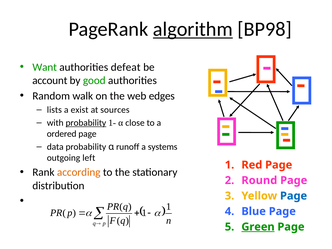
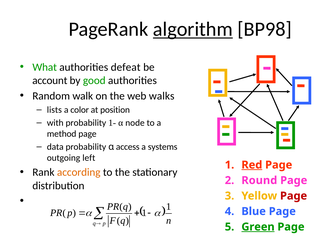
Want: Want -> What
edges: edges -> walks
exist: exist -> color
sources: sources -> position
probability at (86, 123) underline: present -> none
close: close -> node
ordered: ordered -> method
runoff: runoff -> access
Red underline: none -> present
Page at (294, 196) colour: blue -> red
